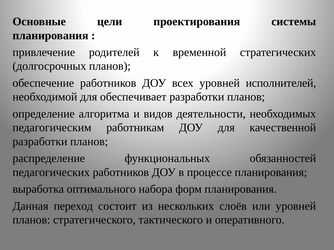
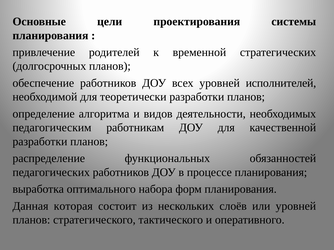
обеспечивает: обеспечивает -> теоретически
переход: переход -> которая
